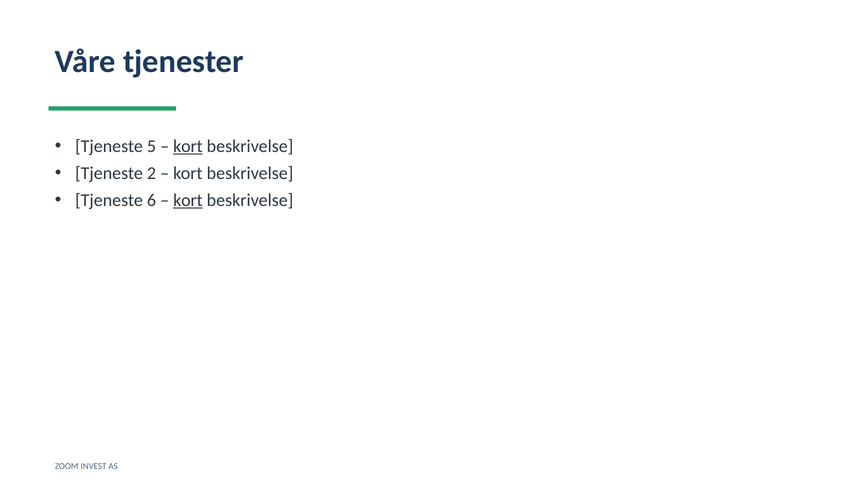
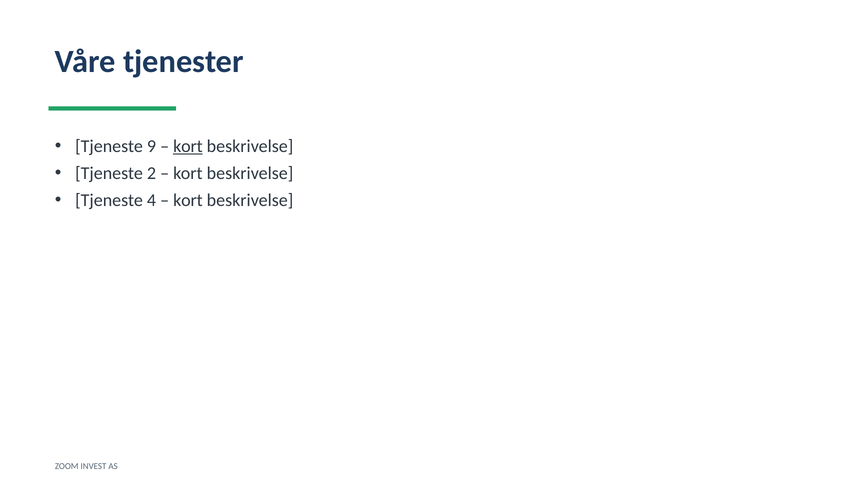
5: 5 -> 9
6: 6 -> 4
kort at (188, 200) underline: present -> none
